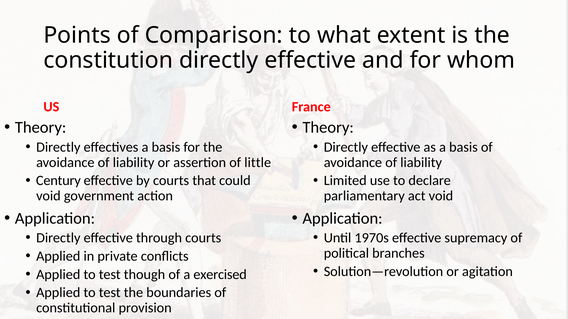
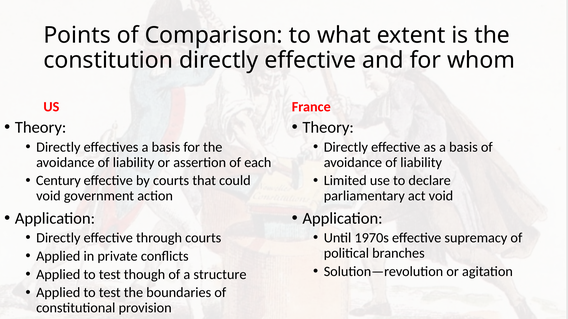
little: little -> each
exercised: exercised -> structure
